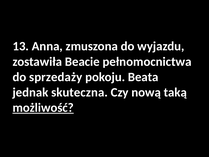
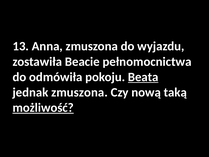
sprzedaży: sprzedaży -> odmówiła
Beata underline: none -> present
jednak skuteczna: skuteczna -> zmuszona
